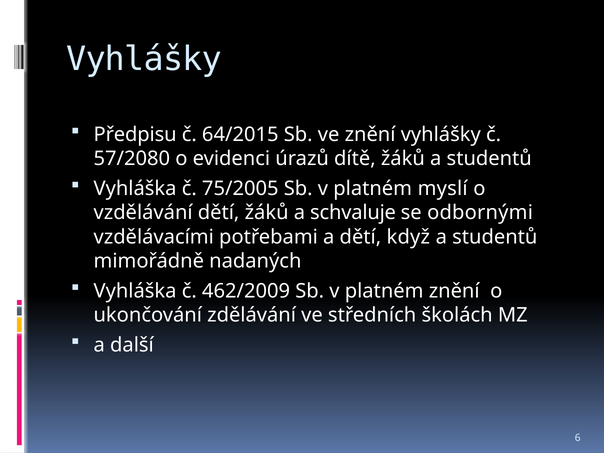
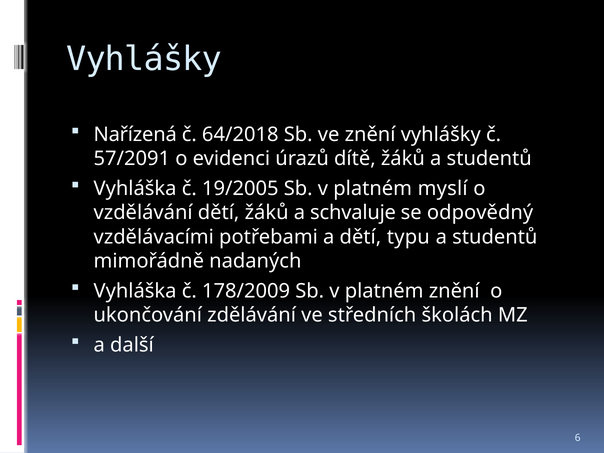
Předpisu: Předpisu -> Nařízená
64/2015: 64/2015 -> 64/2018
57/2080: 57/2080 -> 57/2091
75/2005: 75/2005 -> 19/2005
odbornými: odbornými -> odpovědný
když: když -> typu
462/2009: 462/2009 -> 178/2009
